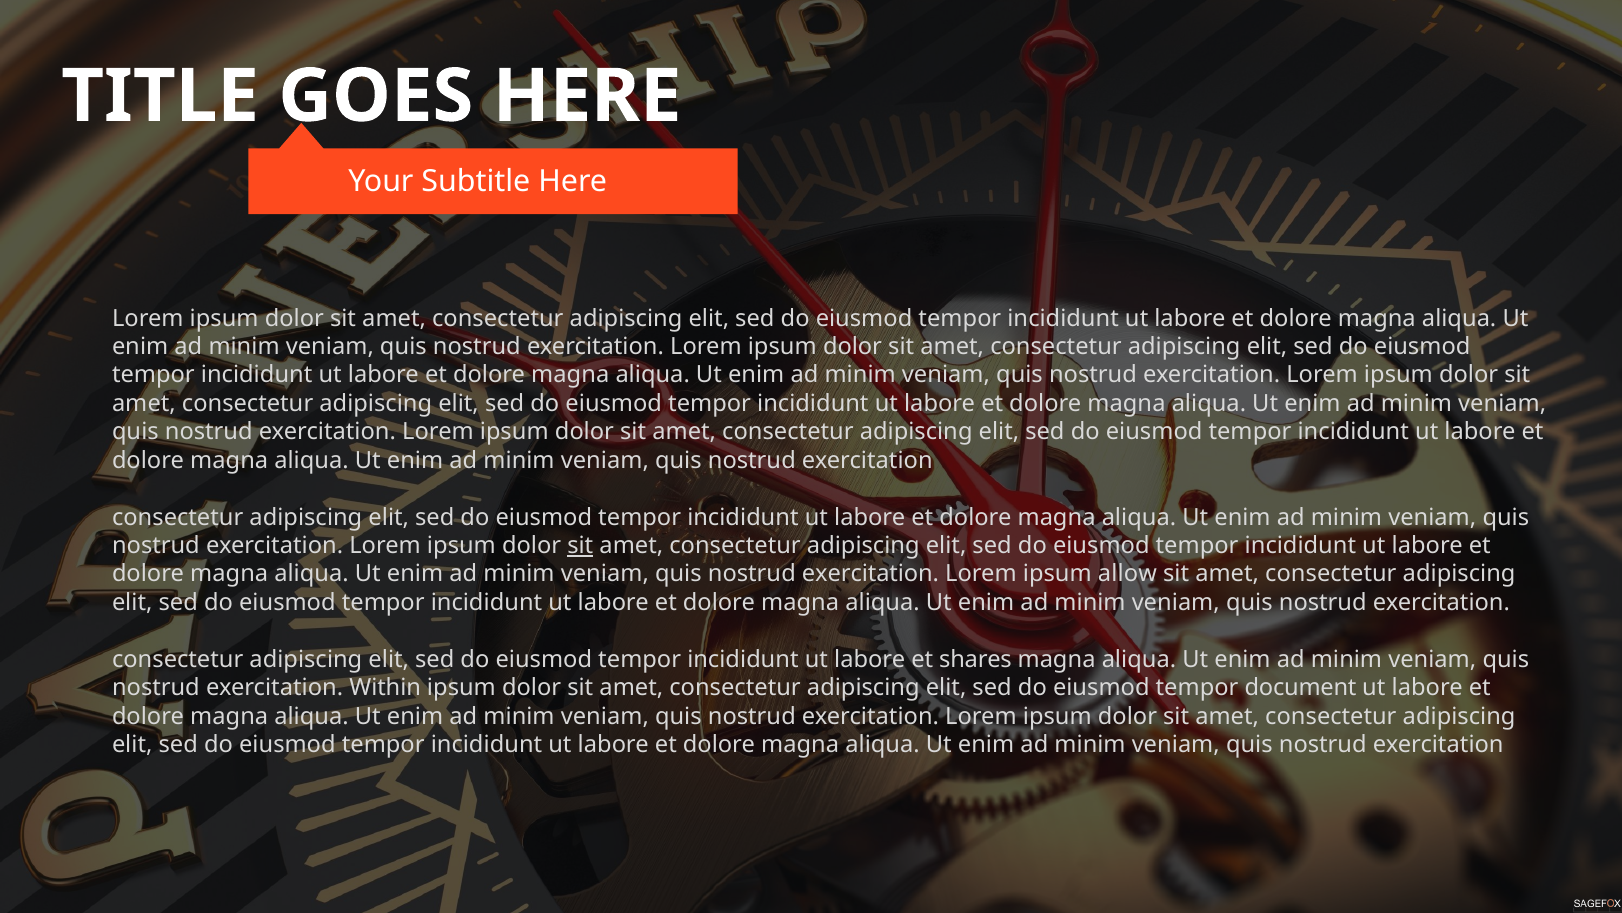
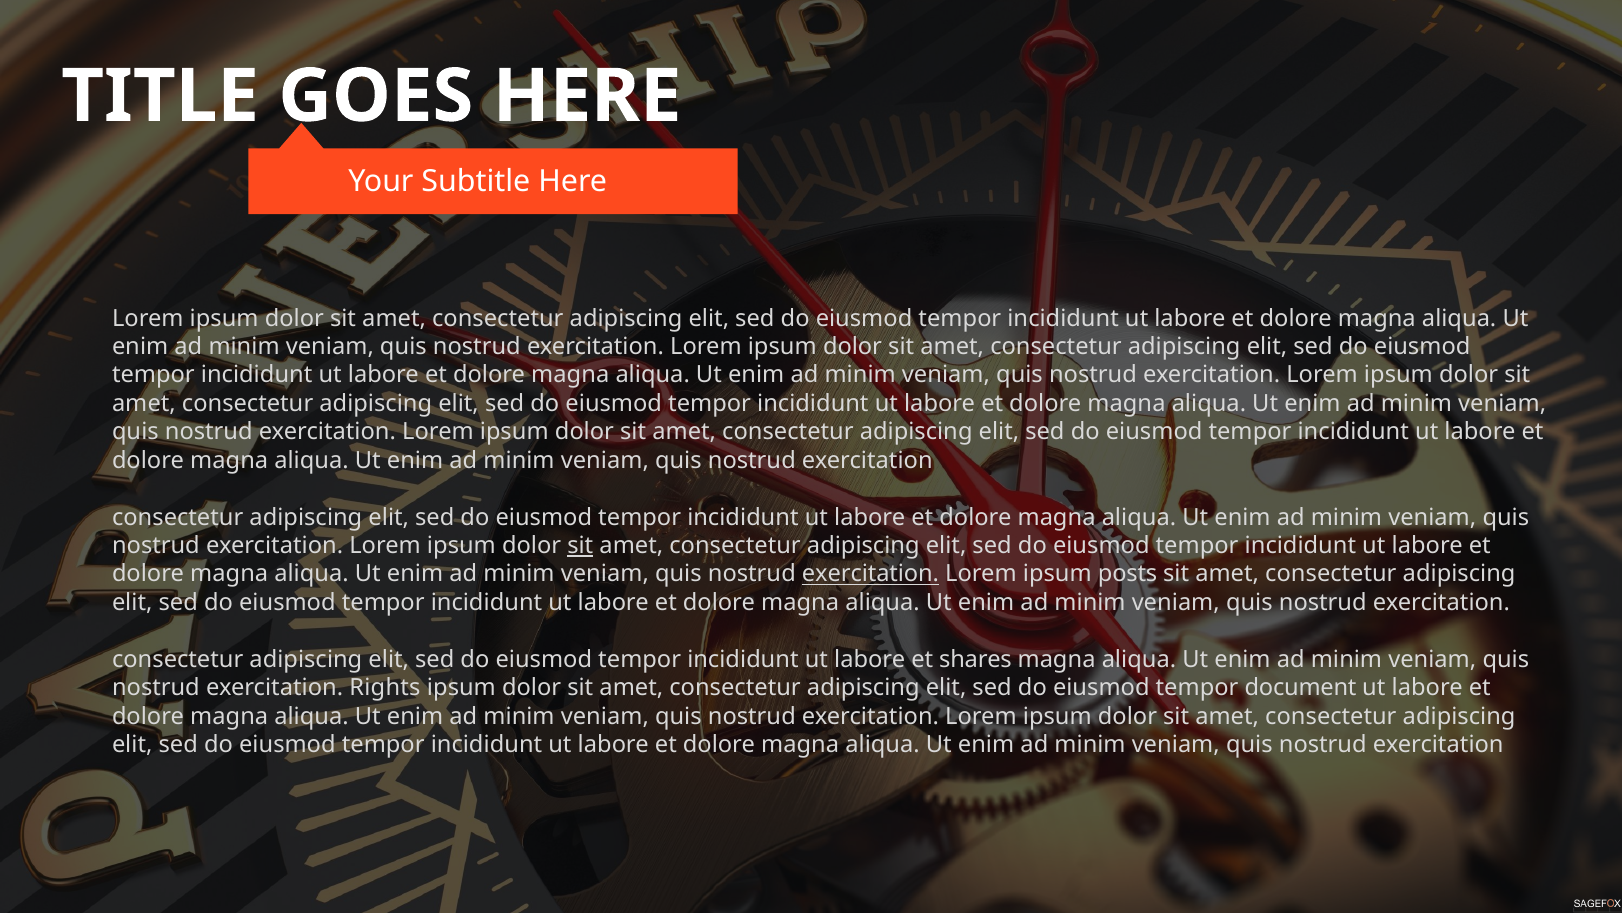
exercitation at (871, 574) underline: none -> present
allow: allow -> posts
Within: Within -> Rights
